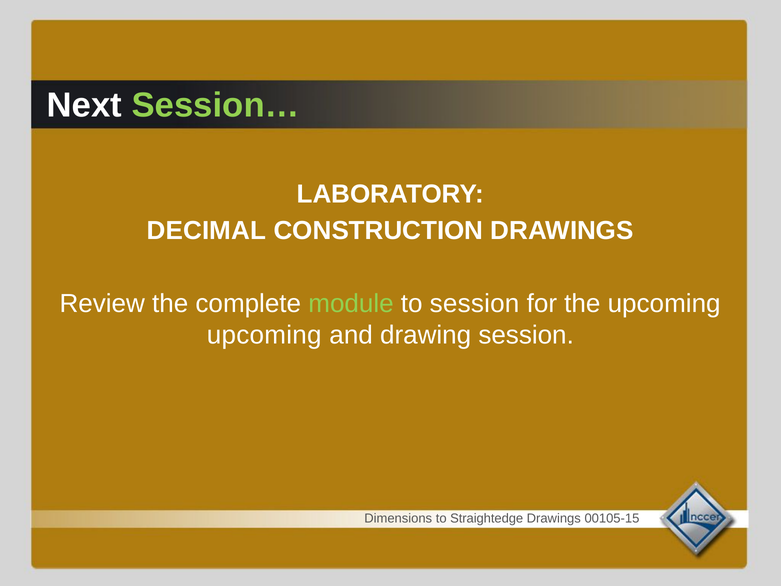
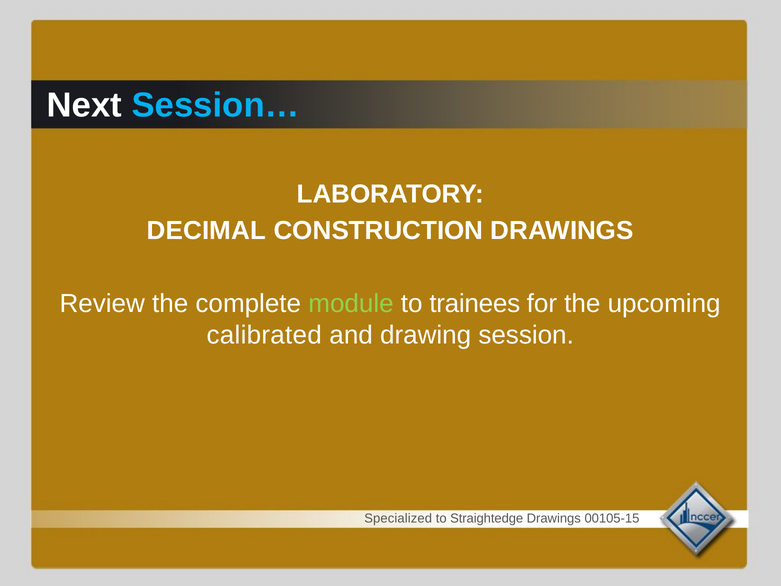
Session… colour: light green -> light blue
to session: session -> trainees
upcoming at (264, 335): upcoming -> calibrated
Dimensions: Dimensions -> Specialized
